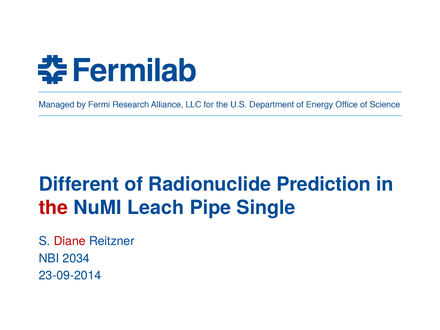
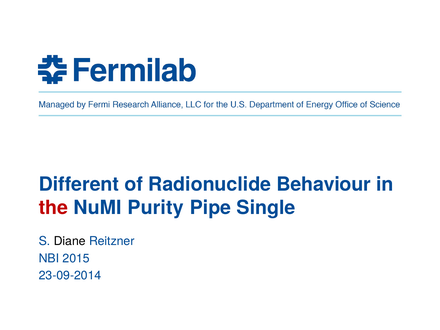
Prediction: Prediction -> Behaviour
Leach: Leach -> Purity
Diane colour: red -> black
2034: 2034 -> 2015
